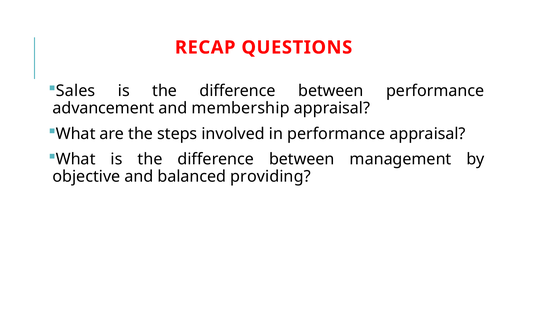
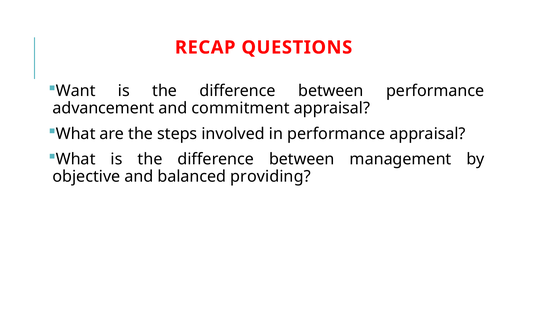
Sales: Sales -> Want
membership: membership -> commitment
